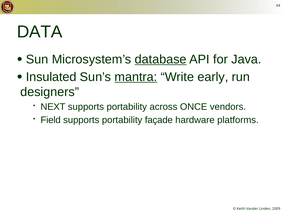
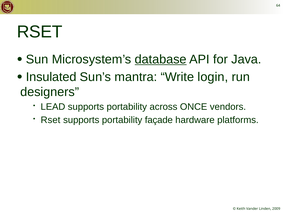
DATA at (40, 32): DATA -> RSET
mantra underline: present -> none
early: early -> login
NEXT: NEXT -> LEAD
Field at (51, 120): Field -> Rset
